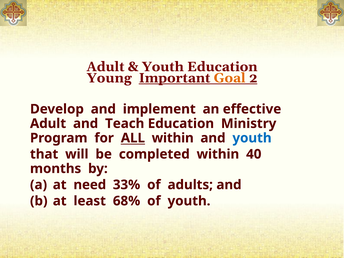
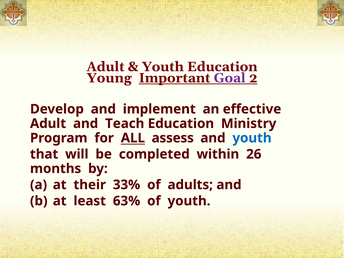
Goal colour: orange -> purple
ALL within: within -> assess
40: 40 -> 26
need: need -> their
68%: 68% -> 63%
